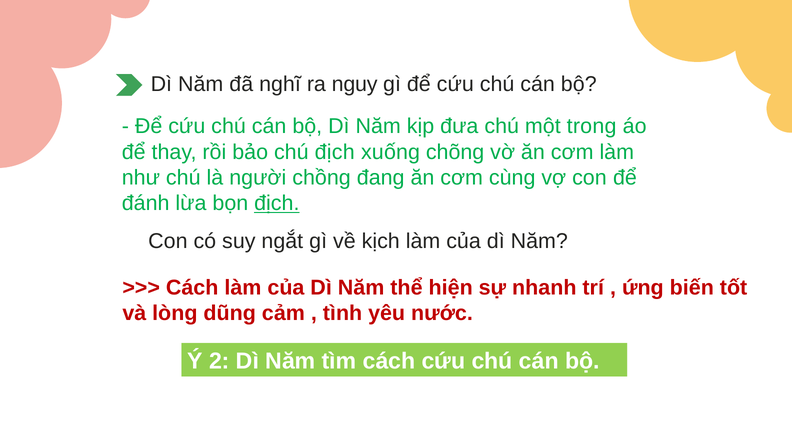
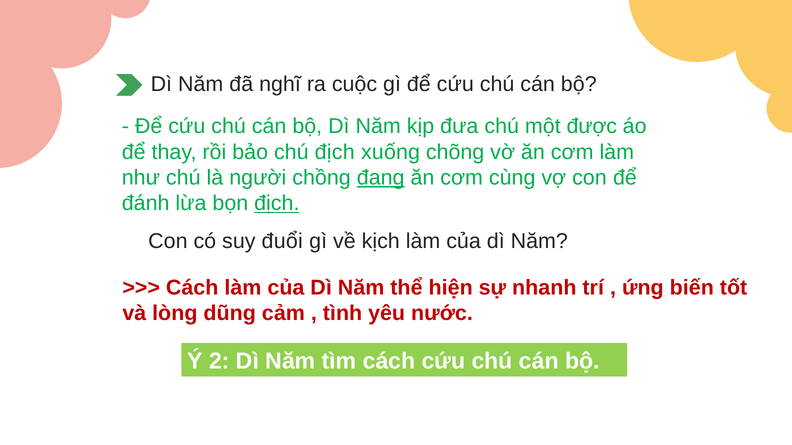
nguy: nguy -> cuộc
trong: trong -> được
đang underline: none -> present
ngắt: ngắt -> đuổi
